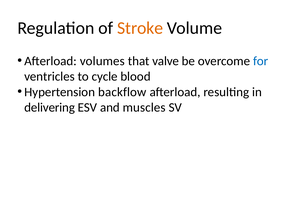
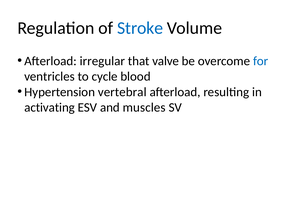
Stroke colour: orange -> blue
volumes: volumes -> irregular
backflow: backflow -> vertebral
delivering: delivering -> activating
